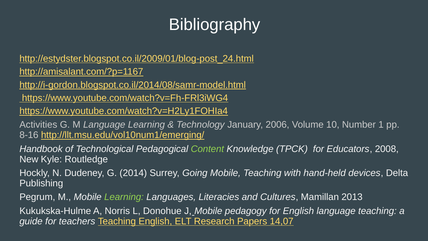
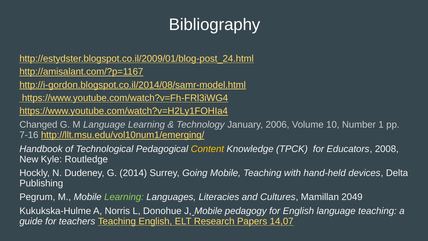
Activities: Activities -> Changed
8-16: 8-16 -> 7-16
Content colour: light green -> yellow
2013: 2013 -> 2049
